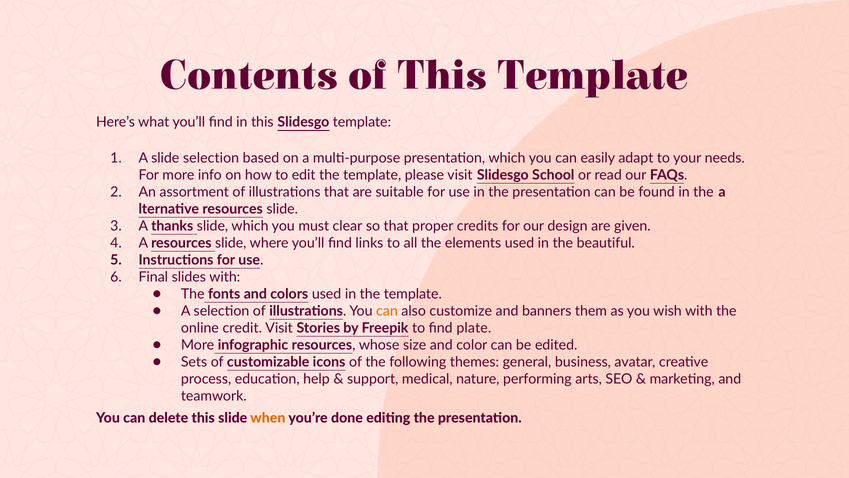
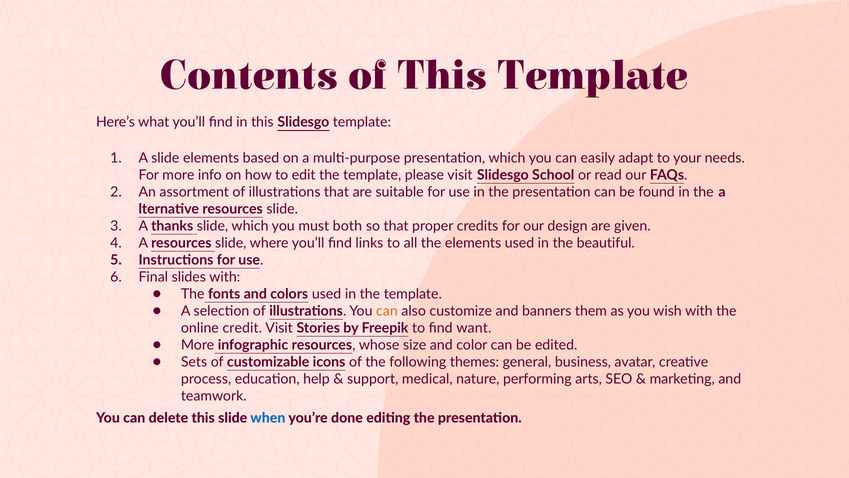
slide selection: selection -> elements
clear: clear -> both
plate: plate -> want
when colour: orange -> blue
